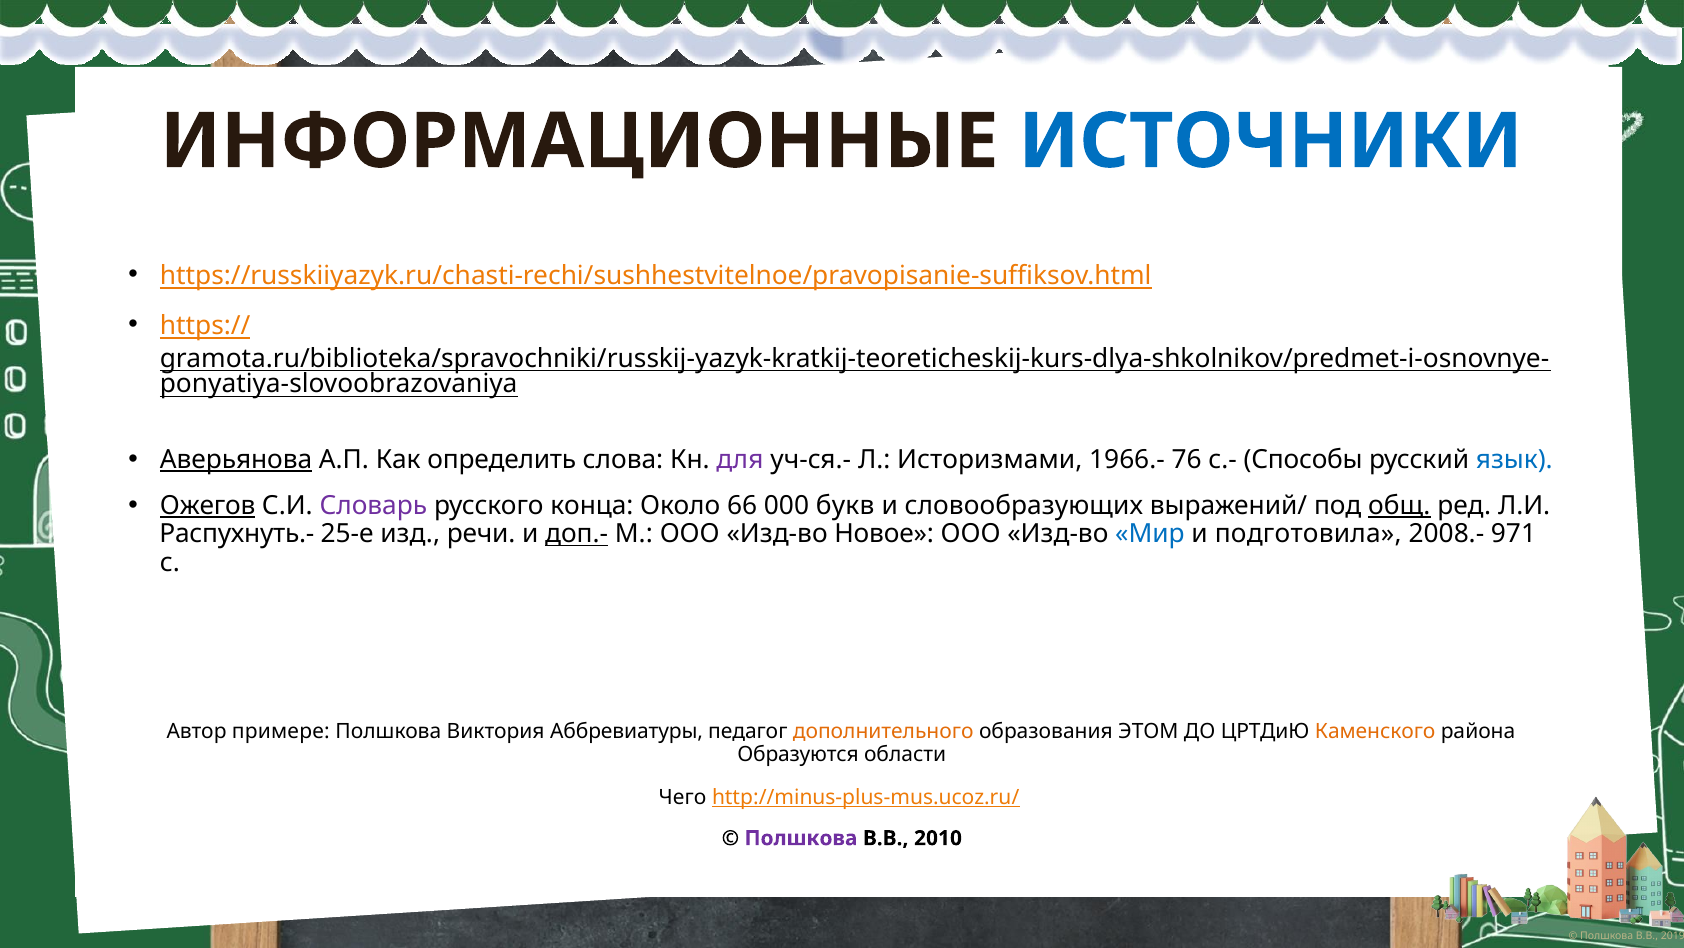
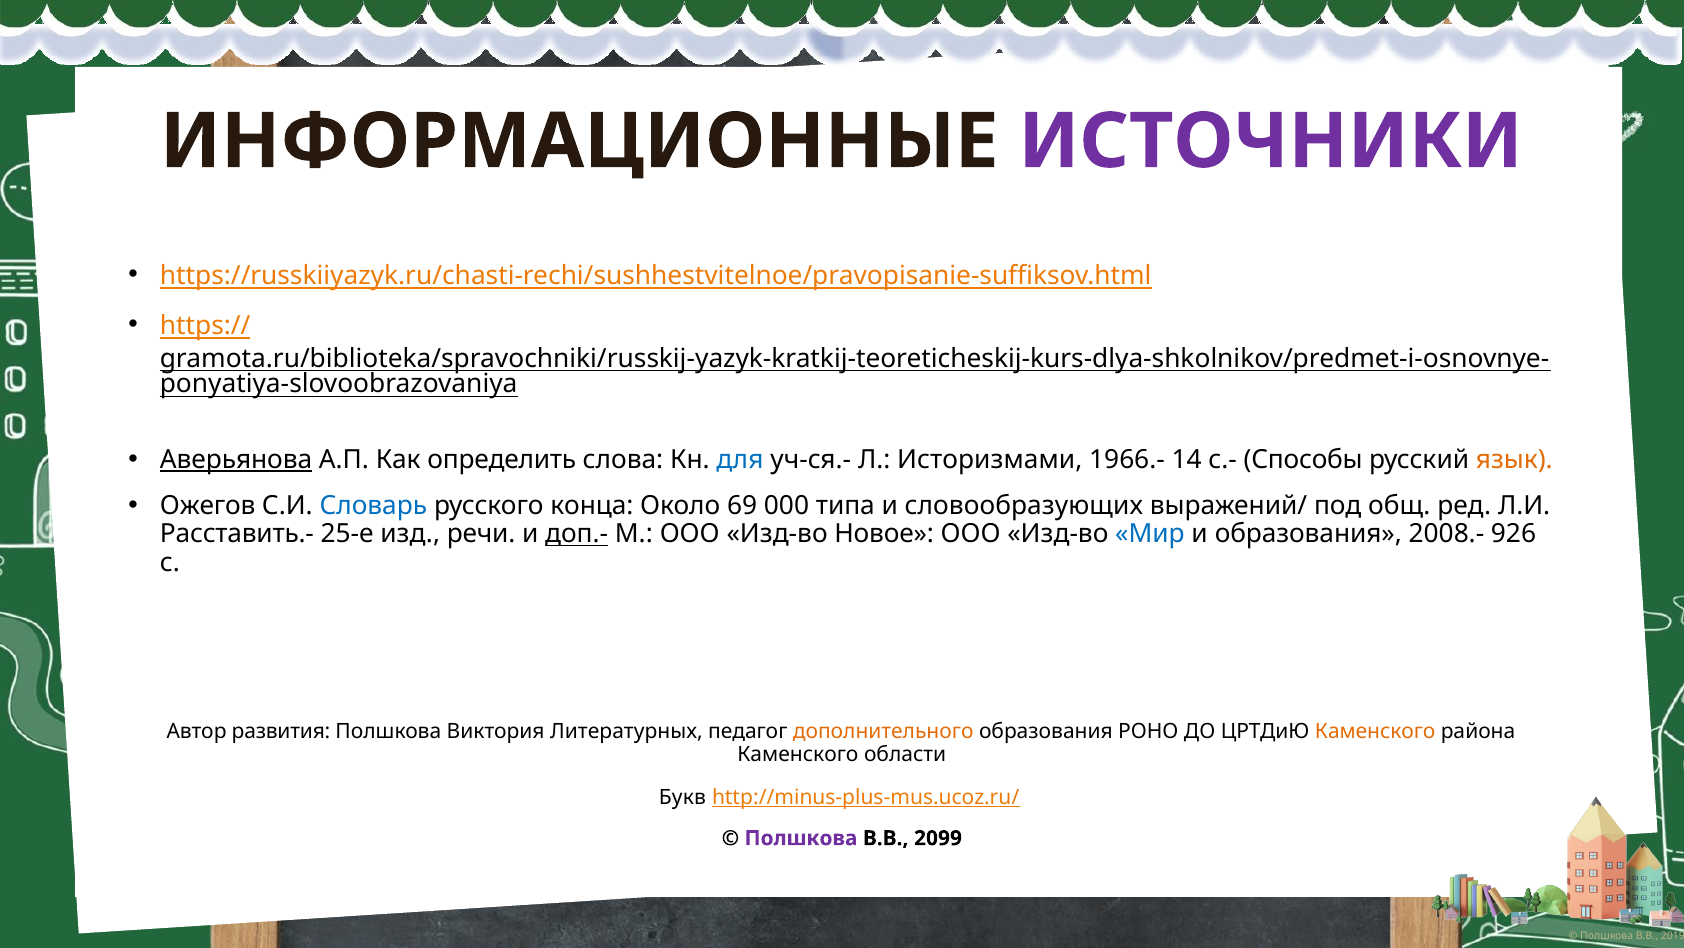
ИСТОЧНИКИ colour: blue -> purple
для colour: purple -> blue
76: 76 -> 14
язык colour: blue -> orange
Ожегов underline: present -> none
Словарь colour: purple -> blue
66: 66 -> 69
букв: букв -> типа
общ underline: present -> none
Распухнуть.-: Распухнуть.- -> Расставить.-
и подготовила: подготовила -> образования
971: 971 -> 926
примере: примере -> развития
Аббревиатуры: Аббревиатуры -> Литературных
ЭТОМ: ЭТОМ -> РОНО
Образуются at (798, 754): Образуются -> Каменского
Чего: Чего -> Букв
2010: 2010 -> 2099
